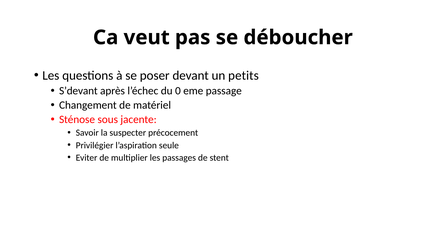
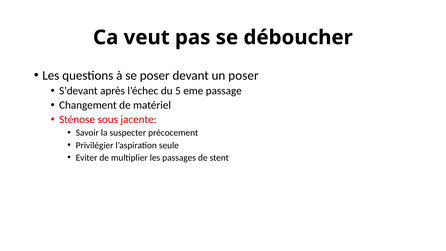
un petits: petits -> poser
0: 0 -> 5
